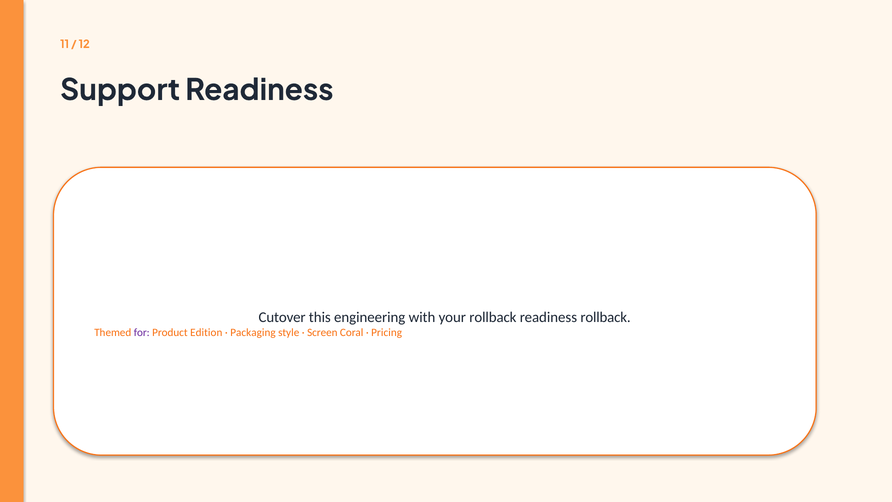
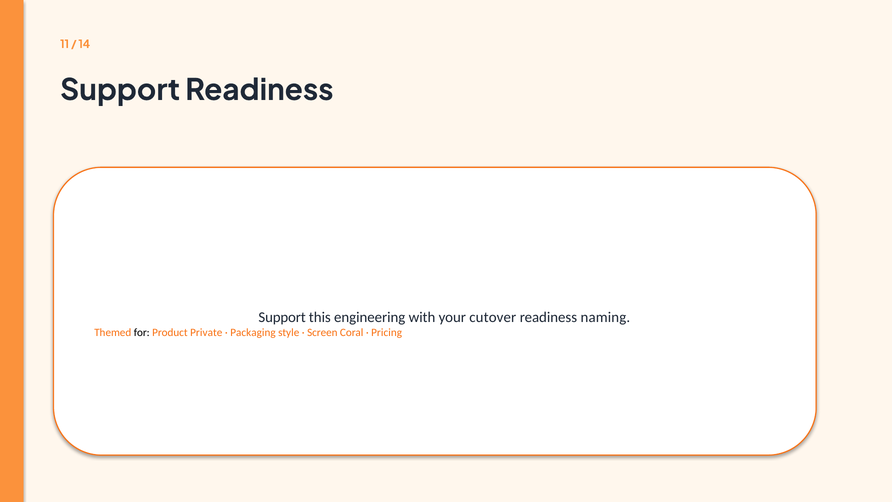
12: 12 -> 14
Cutover at (282, 317): Cutover -> Support
your rollback: rollback -> cutover
readiness rollback: rollback -> naming
for colour: purple -> black
Edition: Edition -> Private
